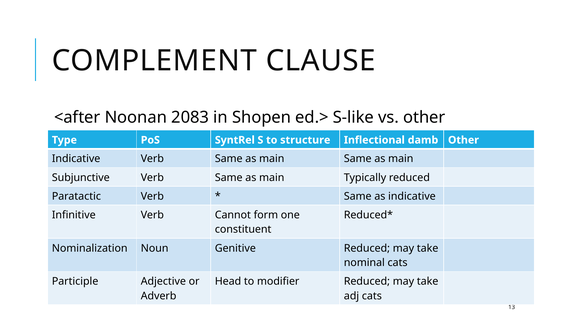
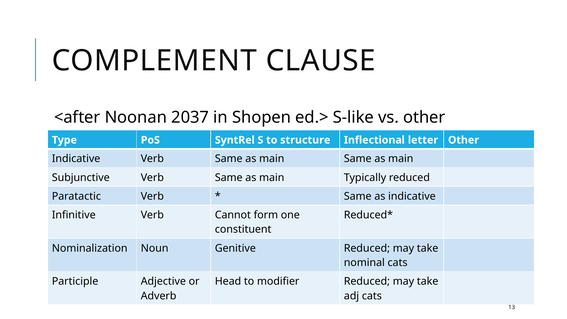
2083: 2083 -> 2037
damb: damb -> letter
